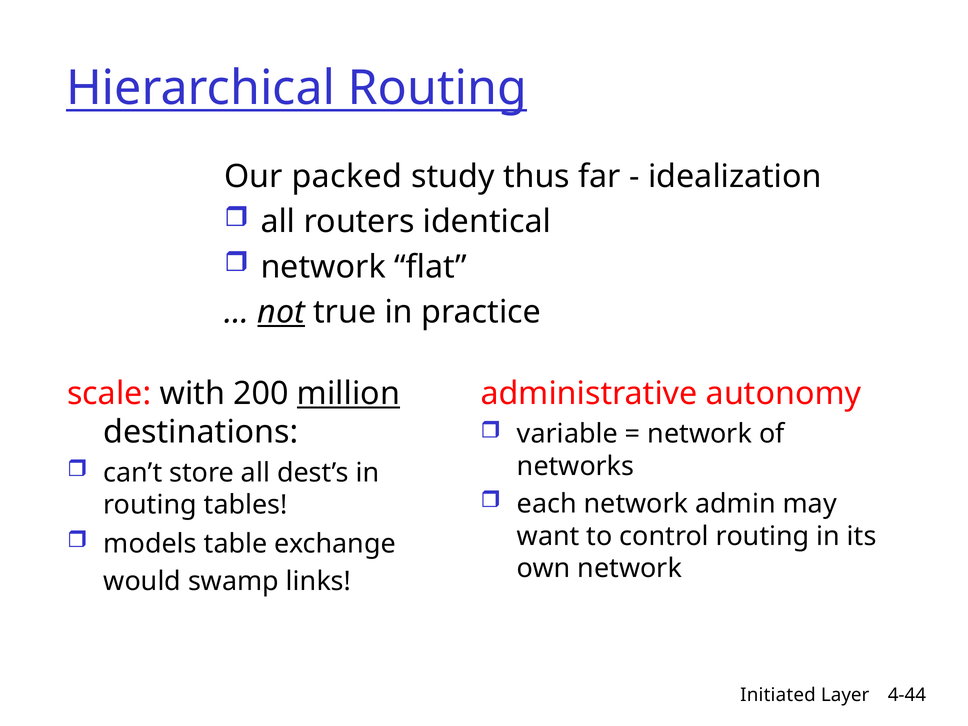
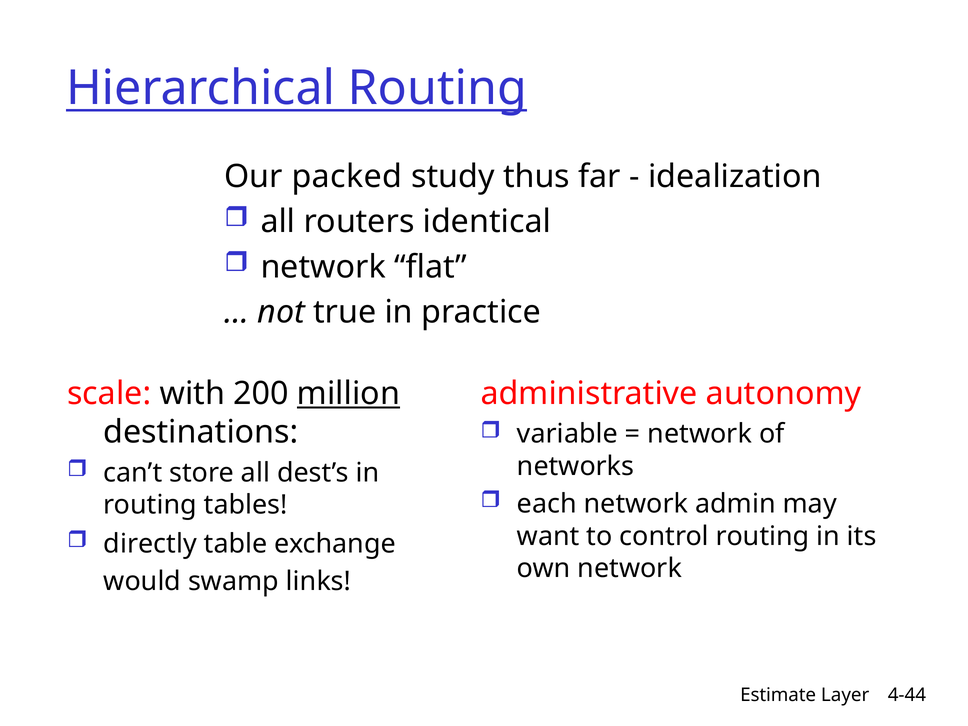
not underline: present -> none
models: models -> directly
Initiated: Initiated -> Estimate
